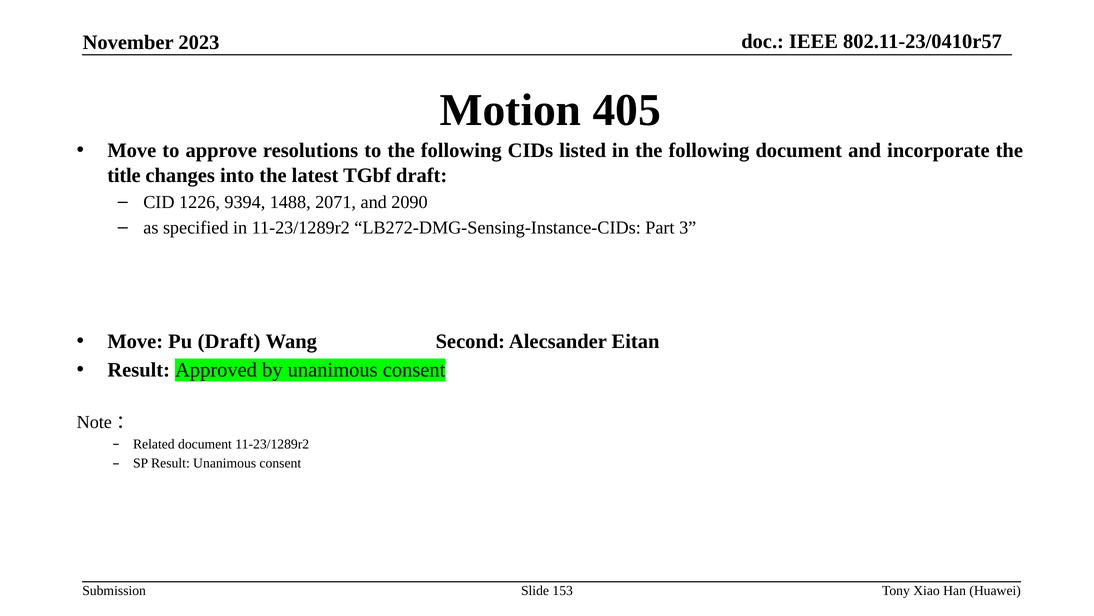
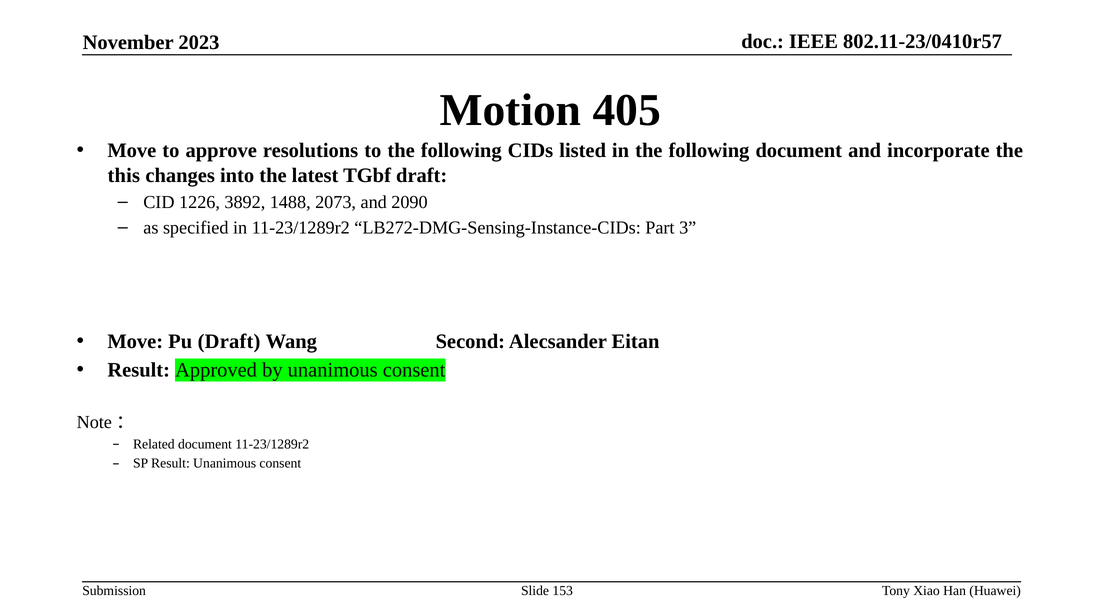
title: title -> this
9394: 9394 -> 3892
2071: 2071 -> 2073
